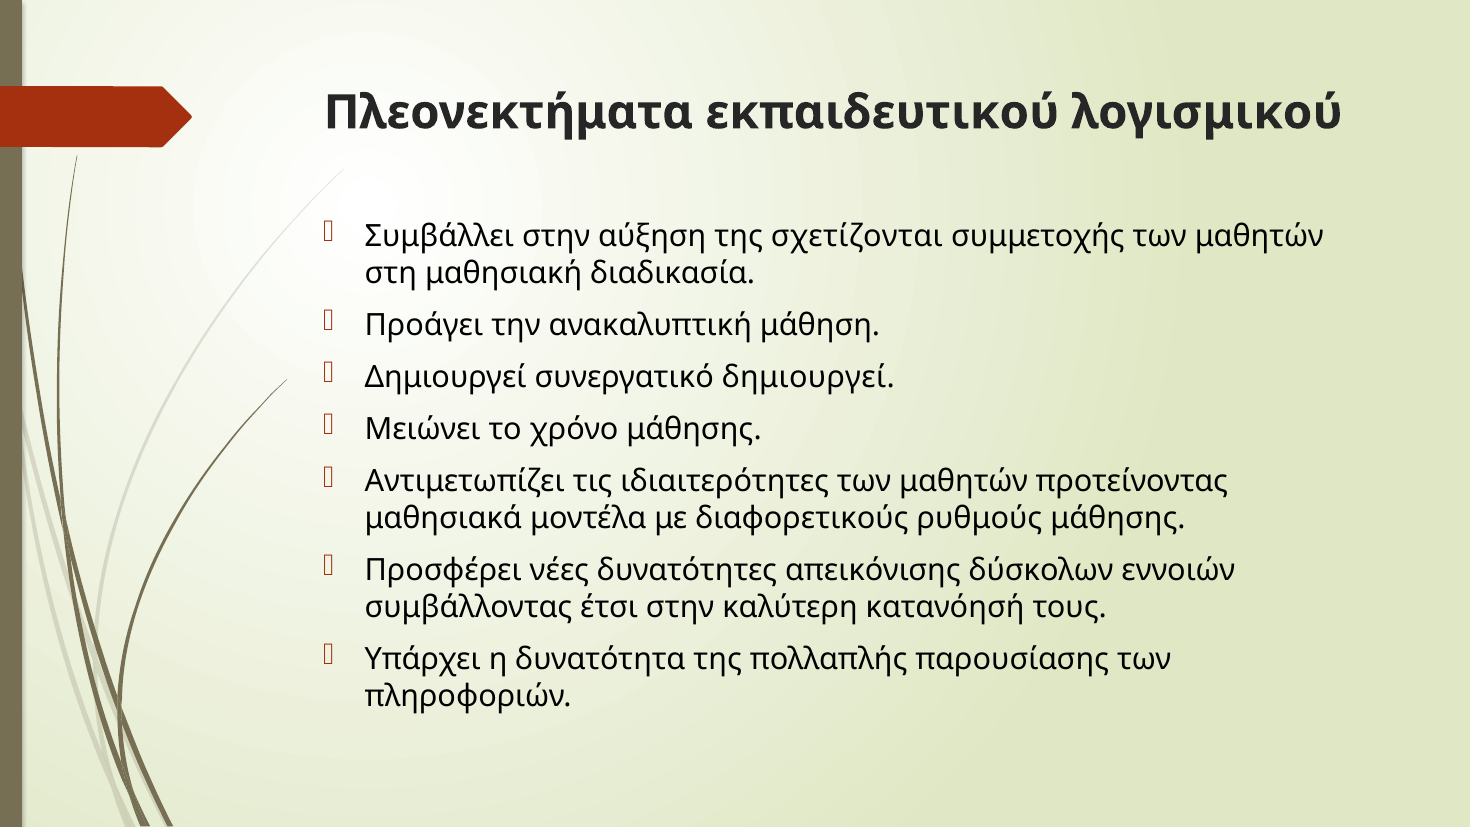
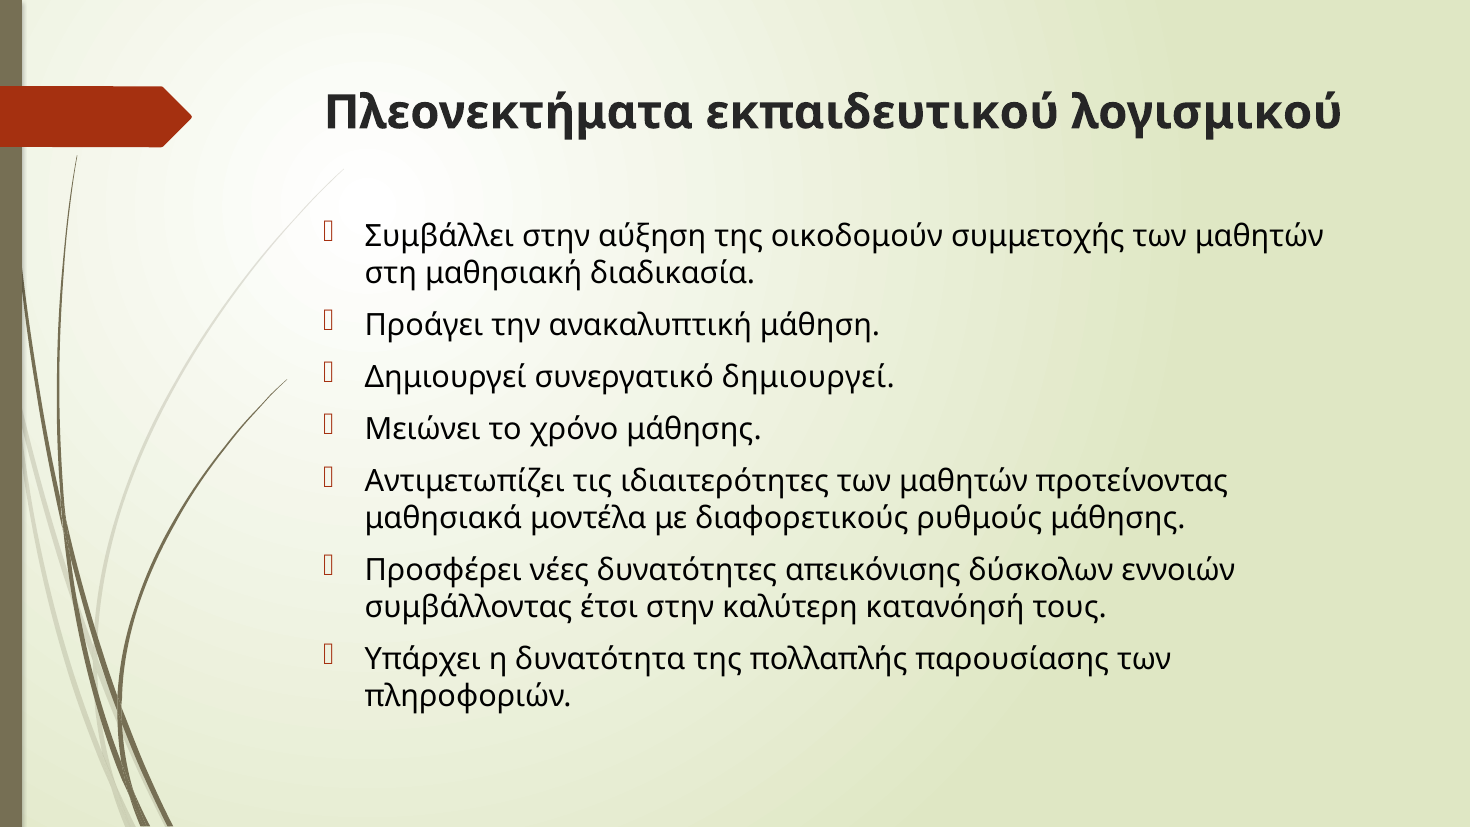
σχετίζονται: σχετίζονται -> οικοδομούν
